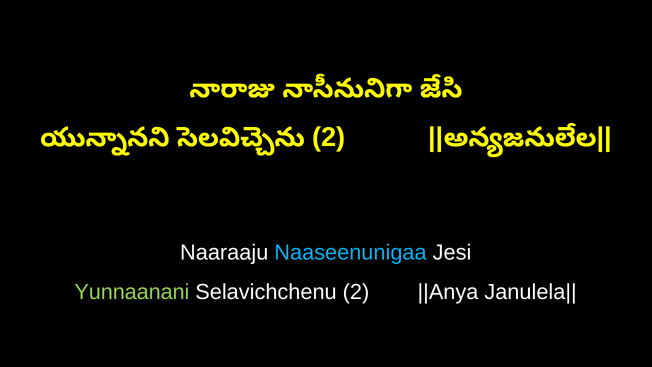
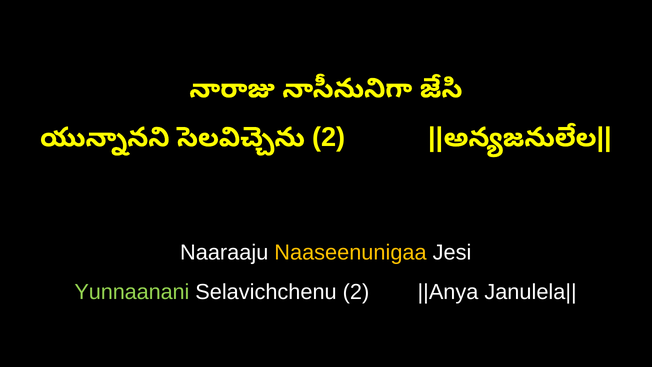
Naaseenunigaa colour: light blue -> yellow
